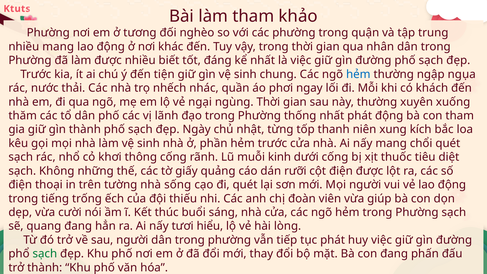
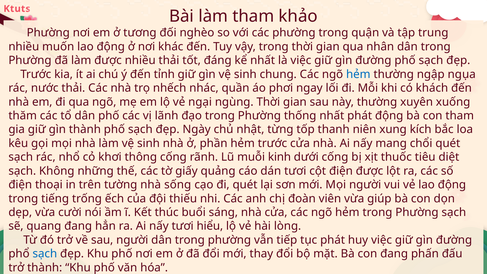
nhiều mang: mang -> muốn
nhiều biết: biết -> thải
tiện: tiện -> tỉnh
dán rưỡi: rưỡi -> tươi
sạch at (45, 254) colour: green -> blue
